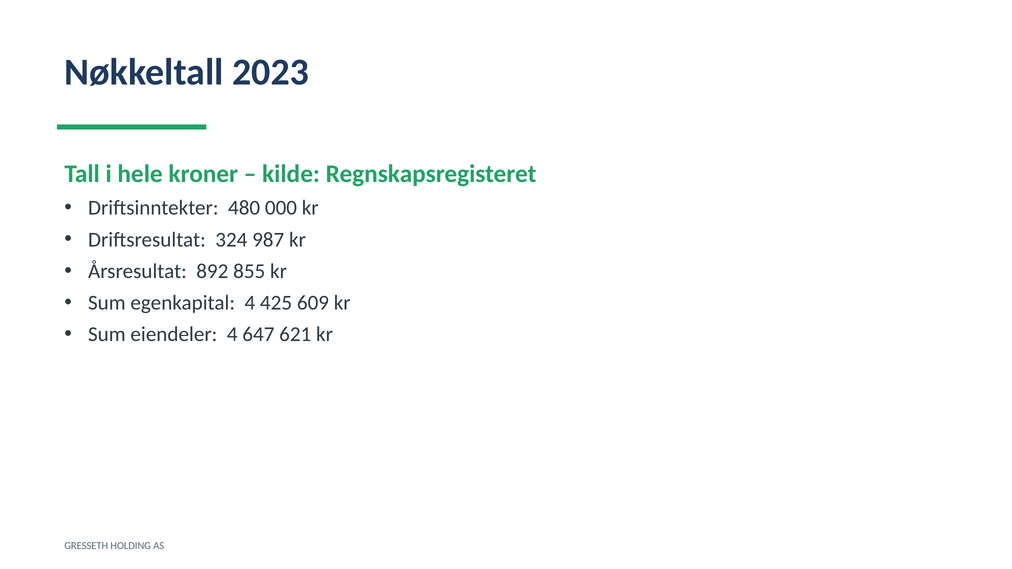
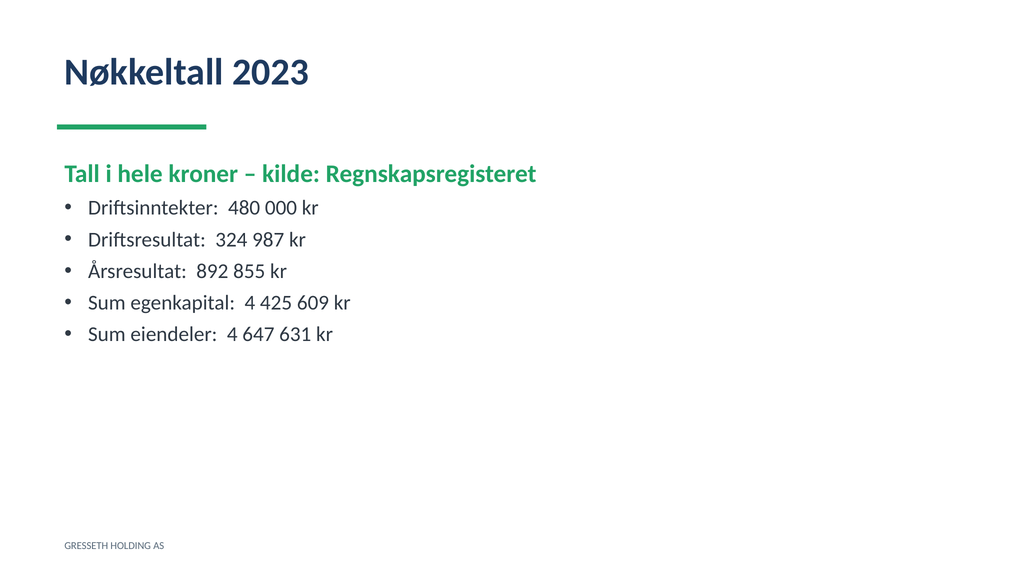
621: 621 -> 631
